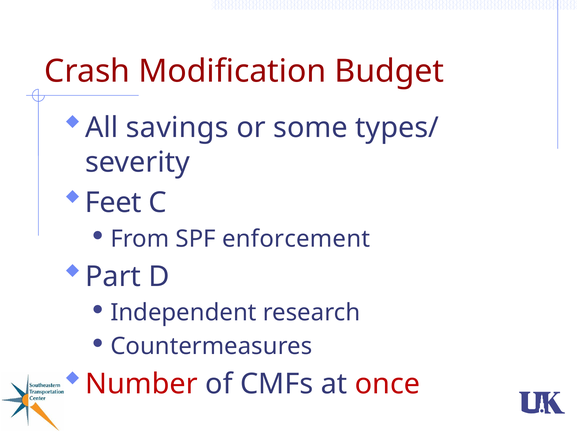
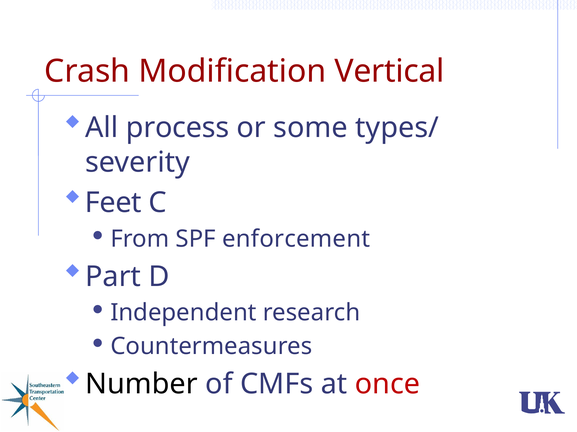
Budget: Budget -> Vertical
savings: savings -> process
Number colour: red -> black
